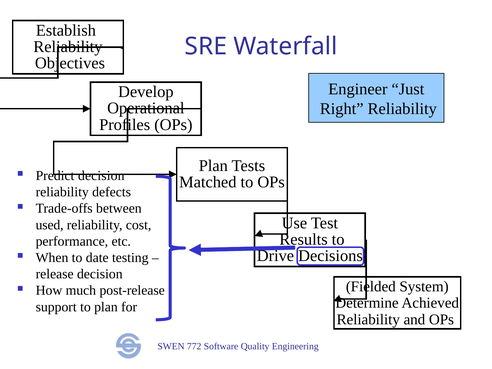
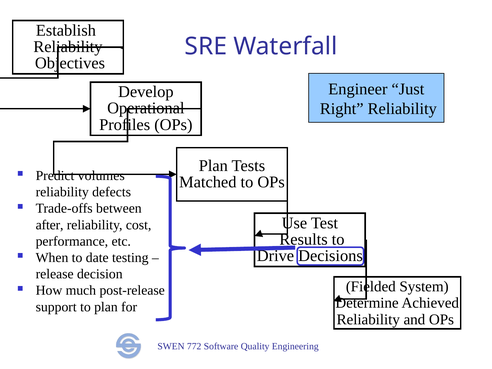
Predict decision: decision -> volumes
used: used -> after
